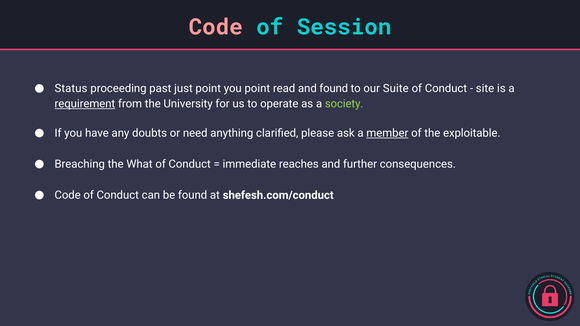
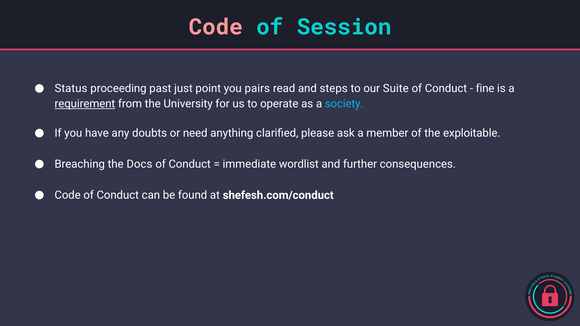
you point: point -> pairs
and found: found -> steps
site: site -> fine
society colour: light green -> light blue
member underline: present -> none
What: What -> Docs
reaches: reaches -> wordlist
